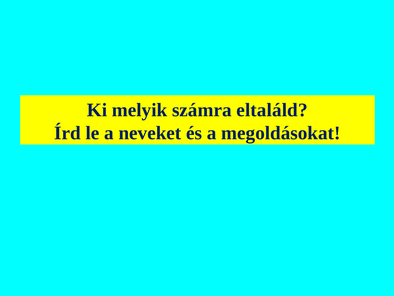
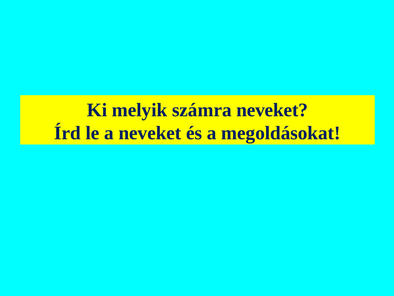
számra eltaláld: eltaláld -> neveket
